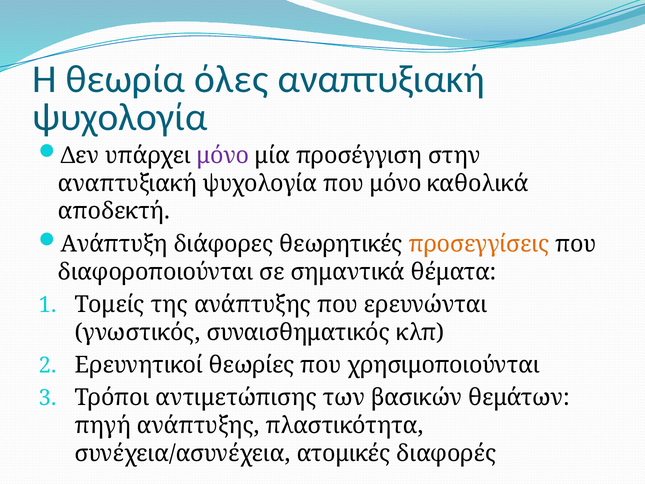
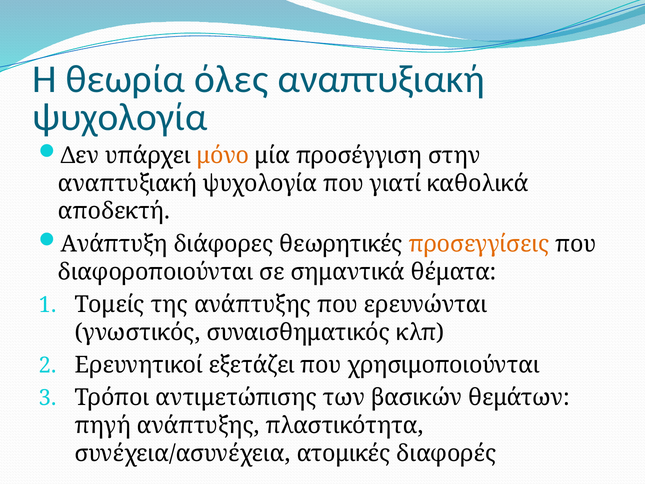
μόνο at (223, 155) colour: purple -> orange
που μόνο: μόνο -> γιατί
θεωρίες: θεωρίες -> εξετάζει
